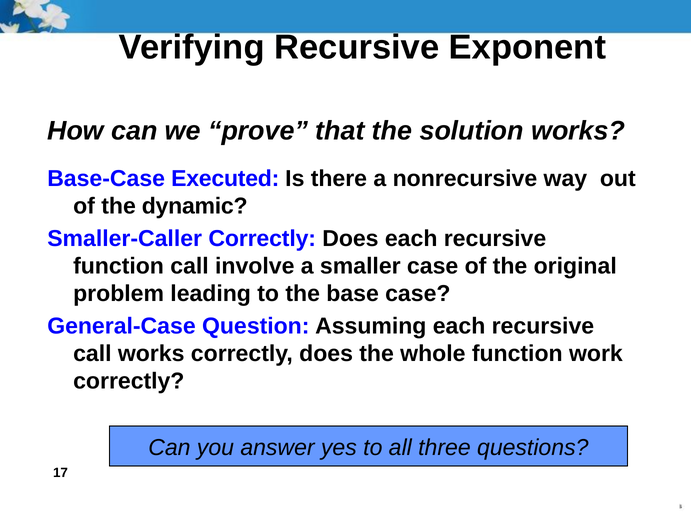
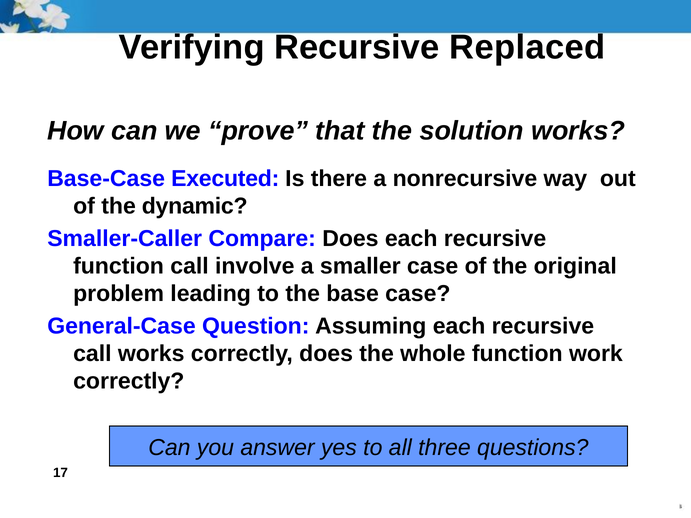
Exponent: Exponent -> Replaced
Smaller-Caller Correctly: Correctly -> Compare
